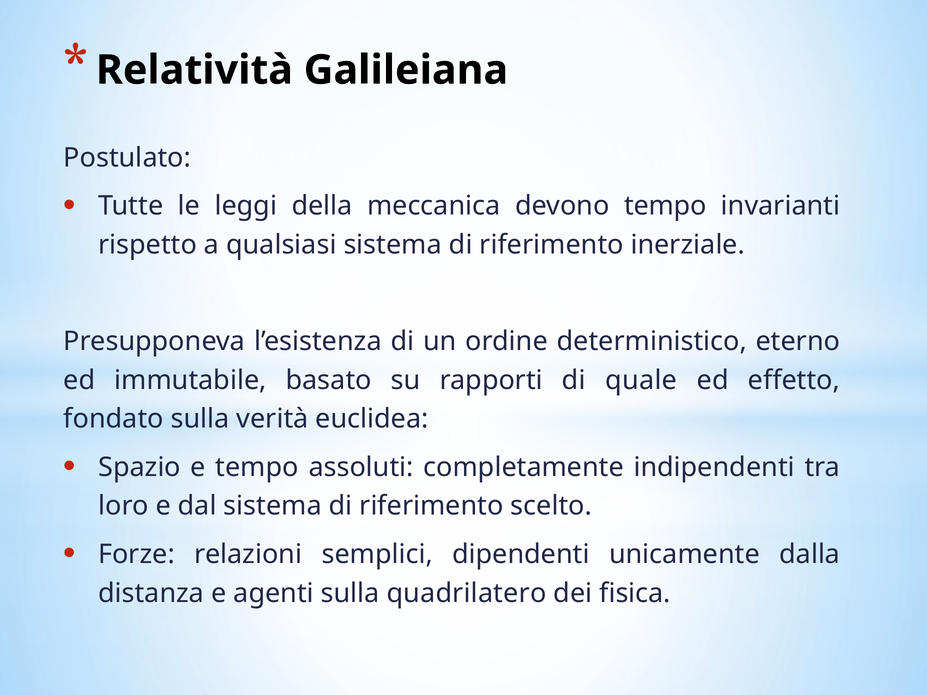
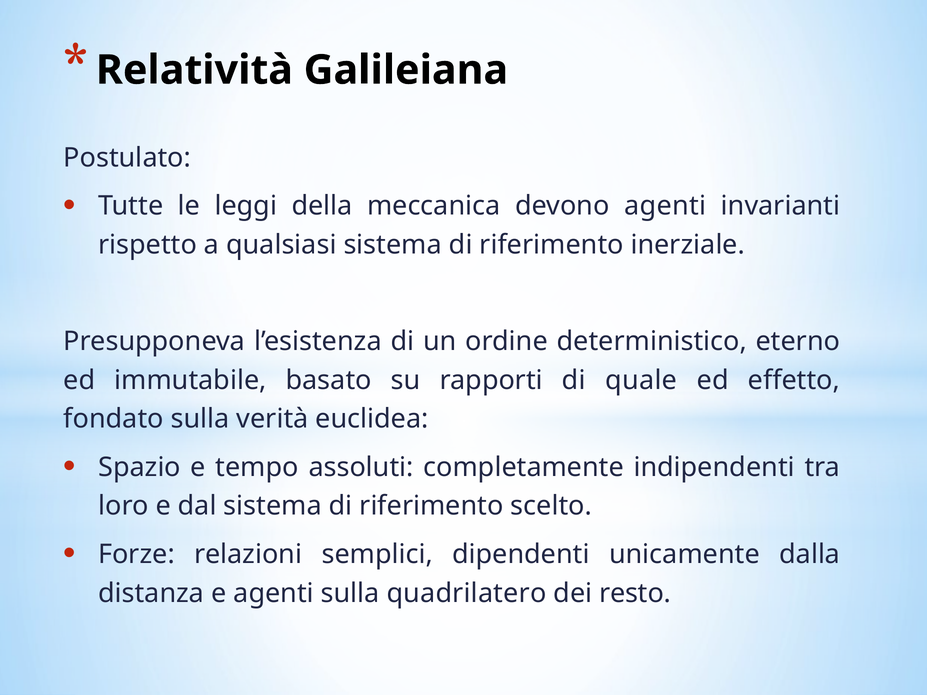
devono tempo: tempo -> agenti
fisica: fisica -> resto
